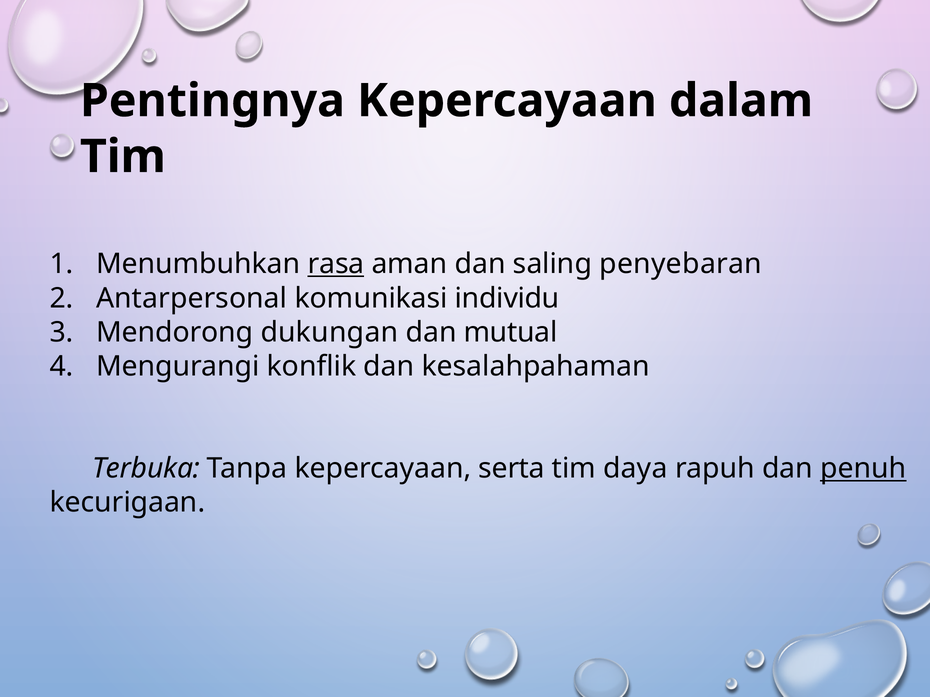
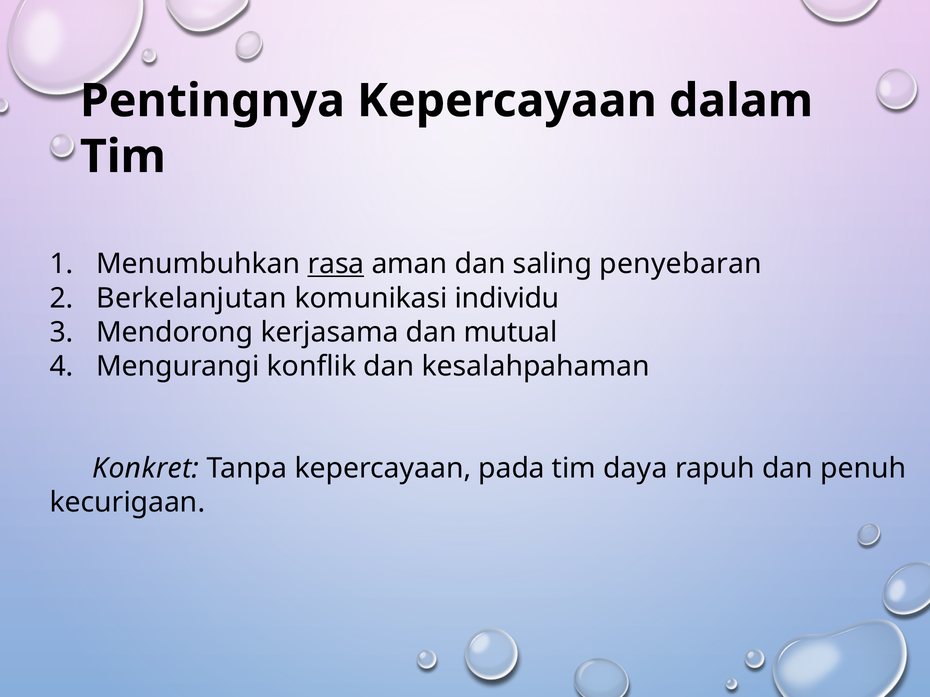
Antarpersonal: Antarpersonal -> Berkelanjutan
dukungan: dukungan -> kerjasama
Terbuka: Terbuka -> Konkret
serta: serta -> pada
penuh underline: present -> none
